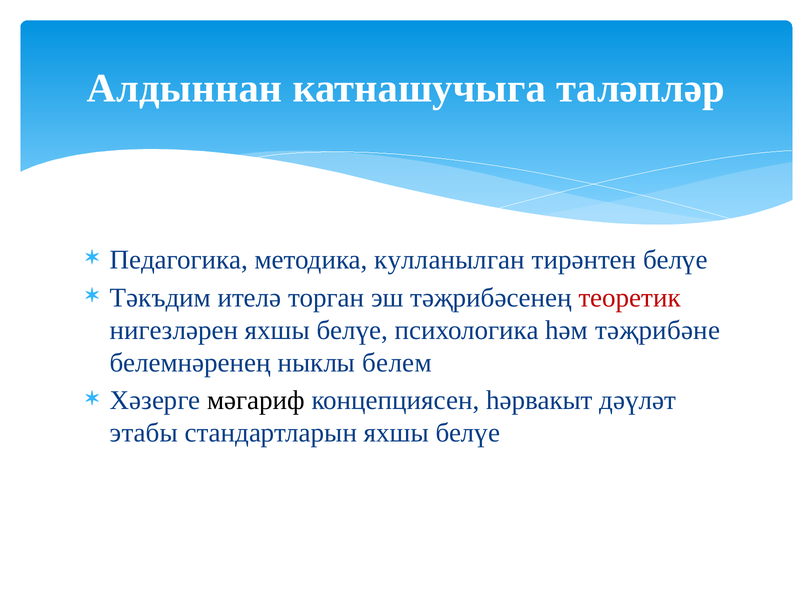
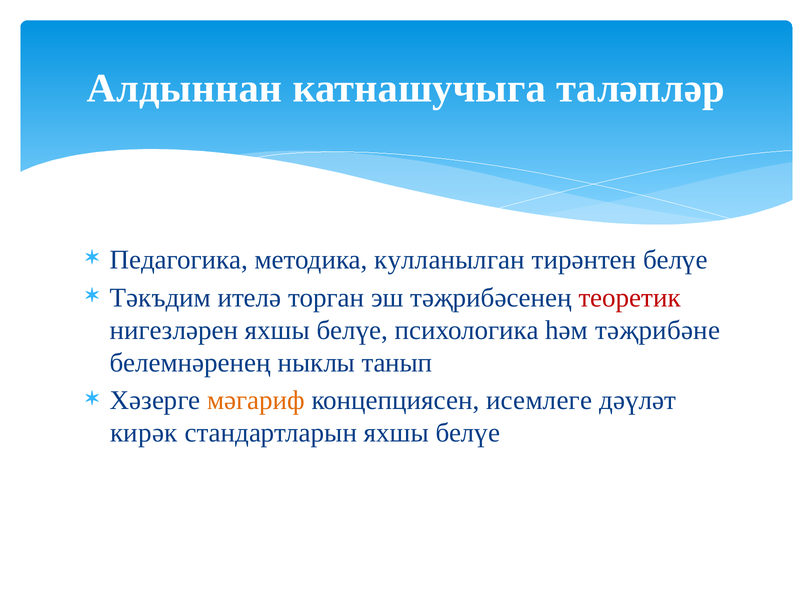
белем: белем -> танып
мәгариф colour: black -> orange
һәрвакыт: һәрвакыт -> исемлеге
этабы: этабы -> кирәк
